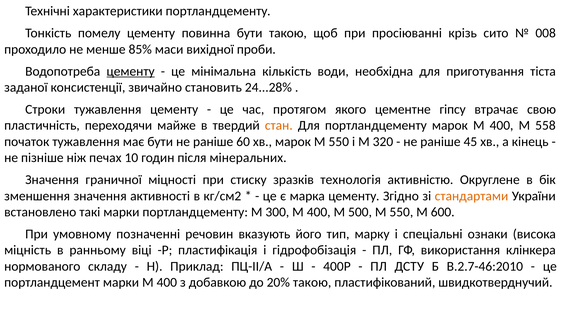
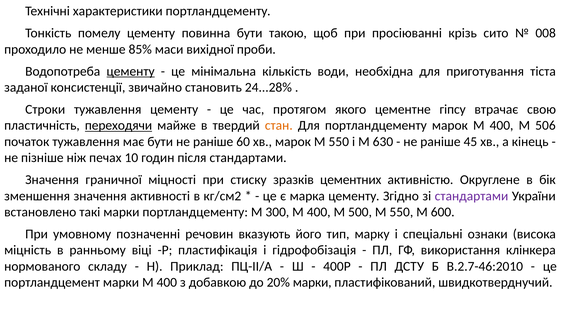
переходячи underline: none -> present
558: 558 -> 506
320: 320 -> 630
після мінеральних: мінеральних -> стандартами
технологія: технологія -> цементних
стандартами at (471, 196) colour: orange -> purple
20% такою: такою -> марки
